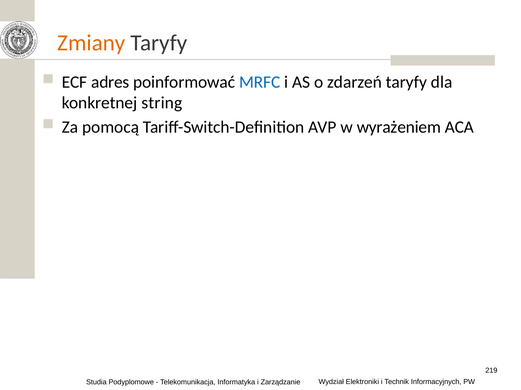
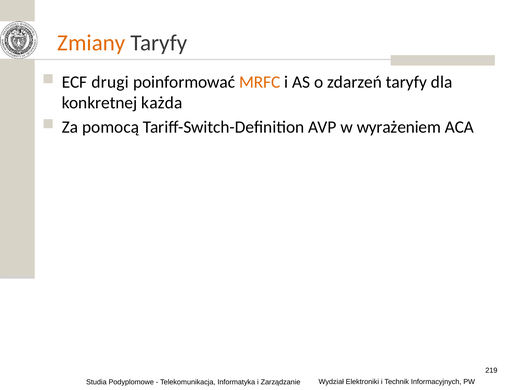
adres: adres -> drugi
MRFC colour: blue -> orange
string: string -> każda
